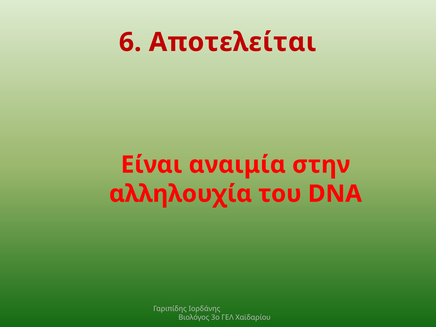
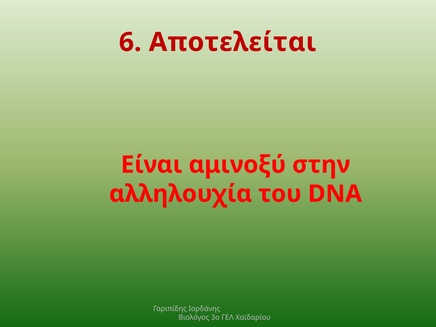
αναιμία: αναιμία -> αμινοξύ
